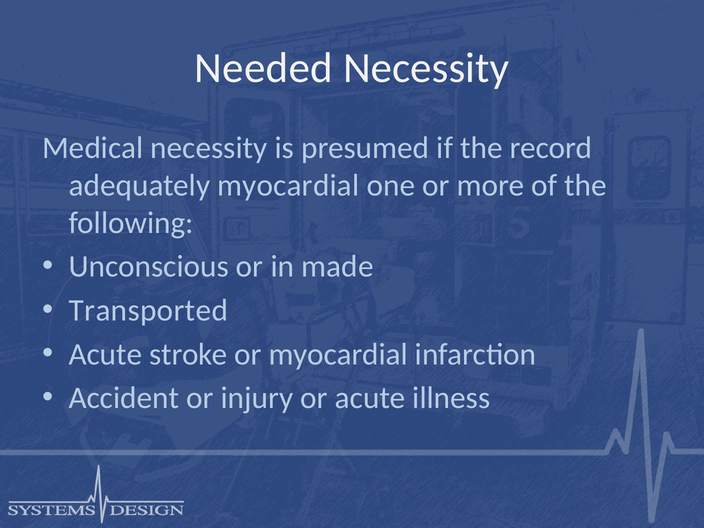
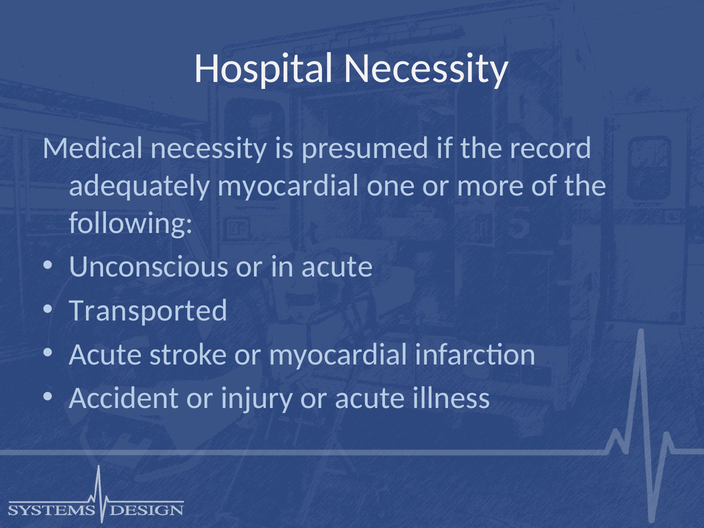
Needed: Needed -> Hospital
in made: made -> acute
